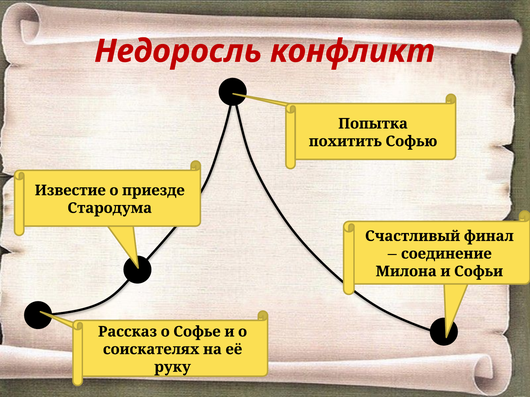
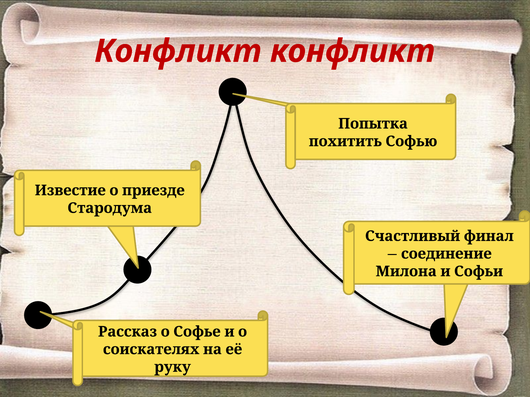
Недоросль at (178, 51): Недоросль -> Конфликт
